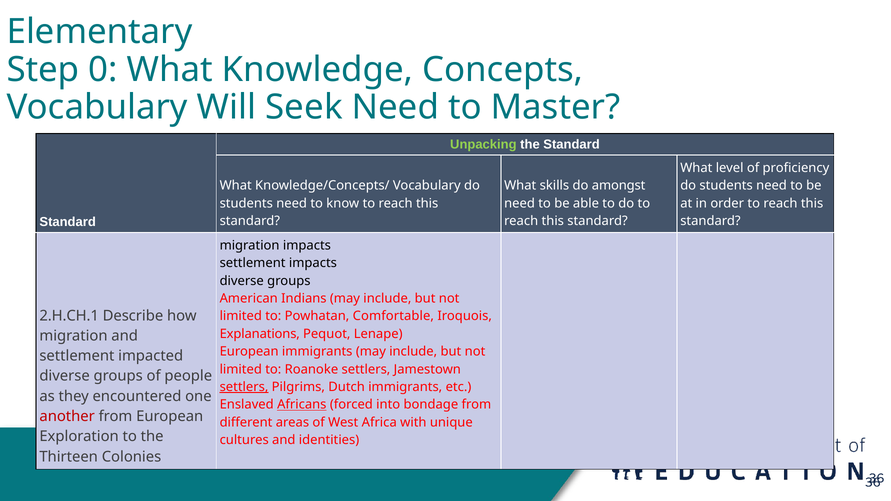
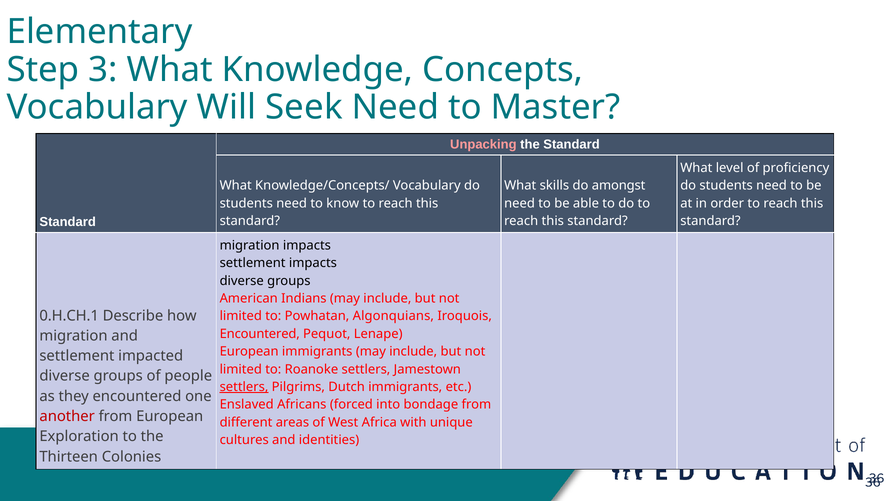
0: 0 -> 3
Unpacking colour: light green -> pink
2.H.CH.1: 2.H.CH.1 -> 0.H.CH.1
Comfortable: Comfortable -> Algonquians
Explanations at (260, 334): Explanations -> Encountered
Africans underline: present -> none
